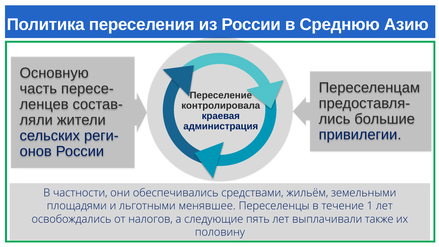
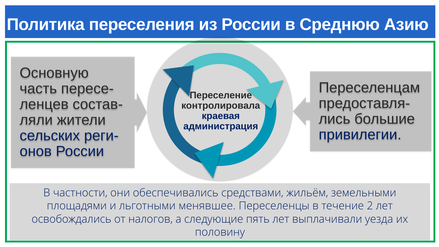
1: 1 -> 2
также: также -> уезда
